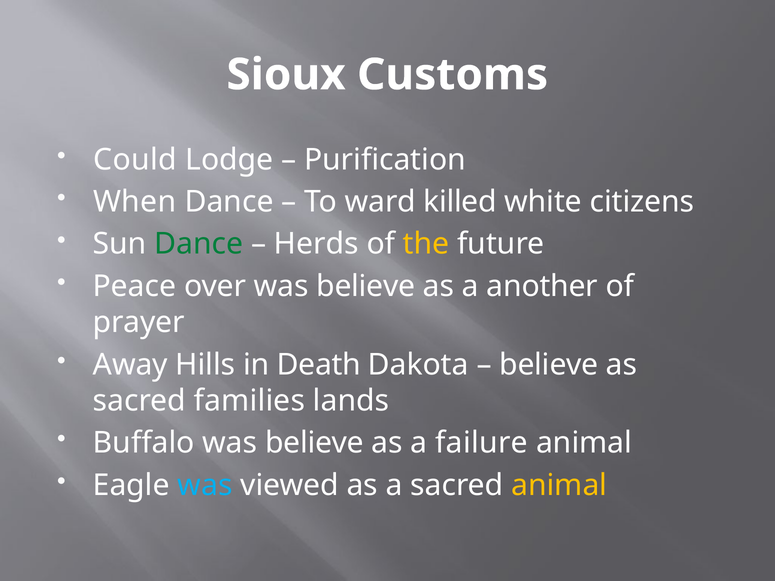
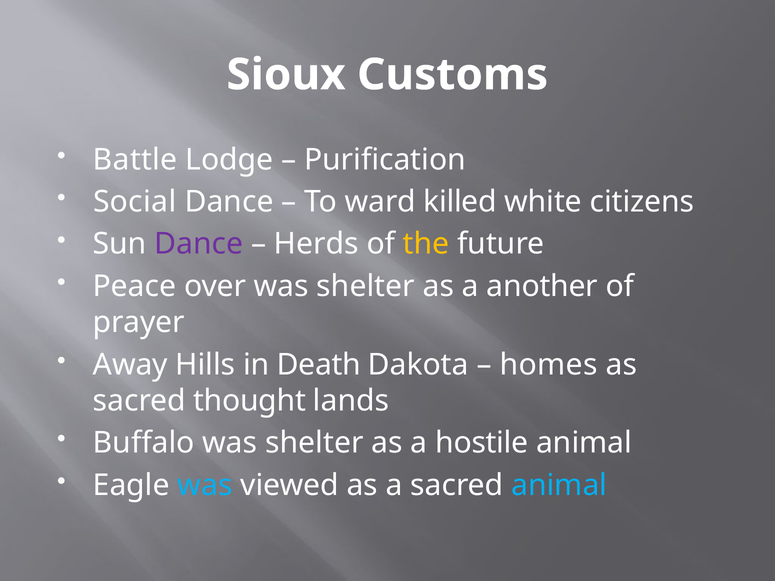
Could: Could -> Battle
When: When -> Social
Dance at (199, 244) colour: green -> purple
believe at (366, 286): believe -> shelter
believe at (549, 365): believe -> homes
families: families -> thought
Buffalo was believe: believe -> shelter
failure: failure -> hostile
animal at (559, 485) colour: yellow -> light blue
